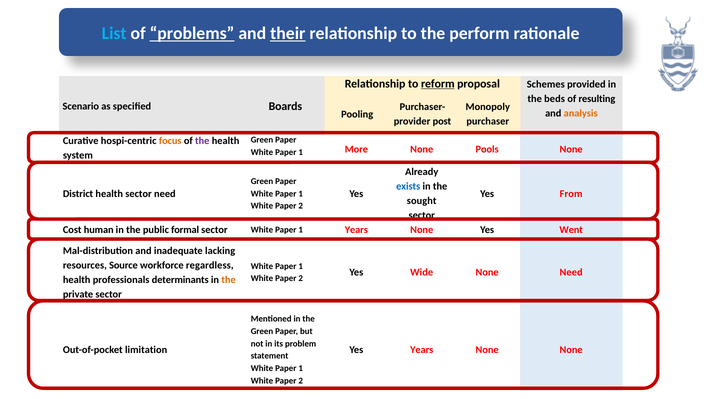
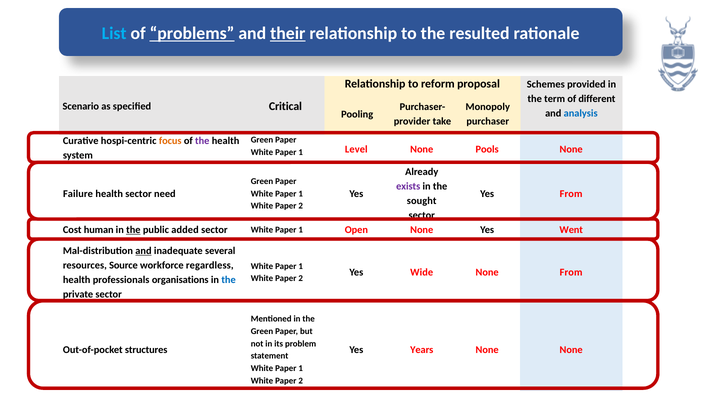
perform: perform -> resulted
reform underline: present -> none
beds: beds -> term
resulting: resulting -> different
Boards: Boards -> Critical
analysis colour: orange -> blue
post: post -> take
More: More -> Level
exists colour: blue -> purple
District: District -> Failure
the at (133, 230) underline: none -> present
formal: formal -> added
1 Years: Years -> Open
and at (143, 251) underline: none -> present
lacking: lacking -> several
None Need: Need -> From
determinants: determinants -> organisations
the at (229, 280) colour: orange -> blue
limitation: limitation -> structures
